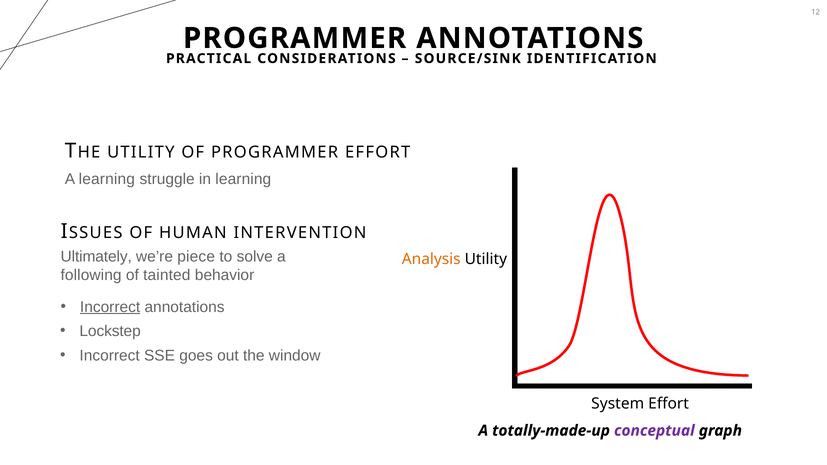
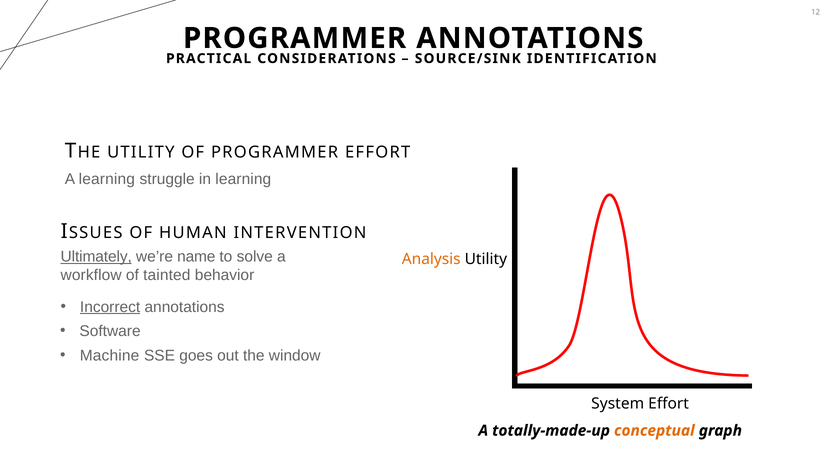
Ultimately underline: none -> present
piece: piece -> name
following: following -> workflow
Lockstep: Lockstep -> Software
Incorrect at (110, 356): Incorrect -> Machine
conceptual colour: purple -> orange
